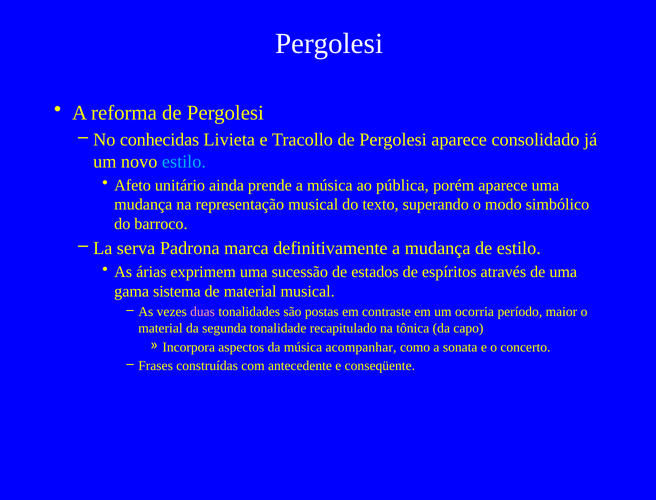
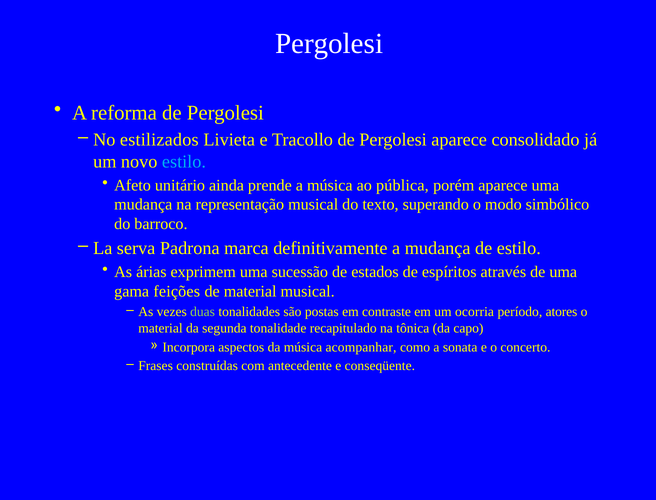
conhecidas: conhecidas -> estilizados
sistema: sistema -> feições
duas colour: pink -> light green
maior: maior -> atores
